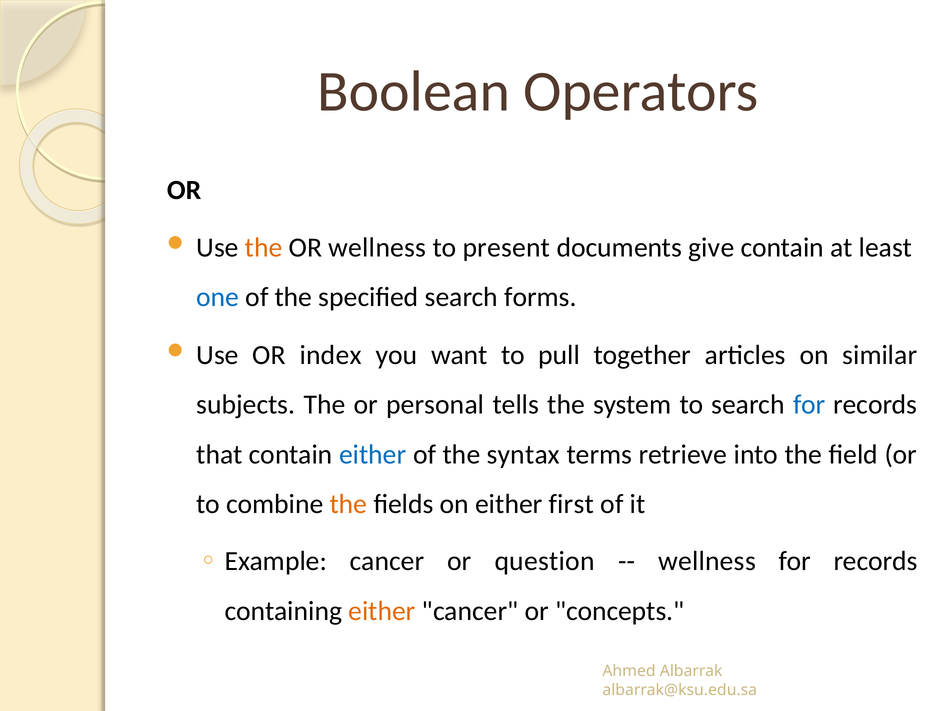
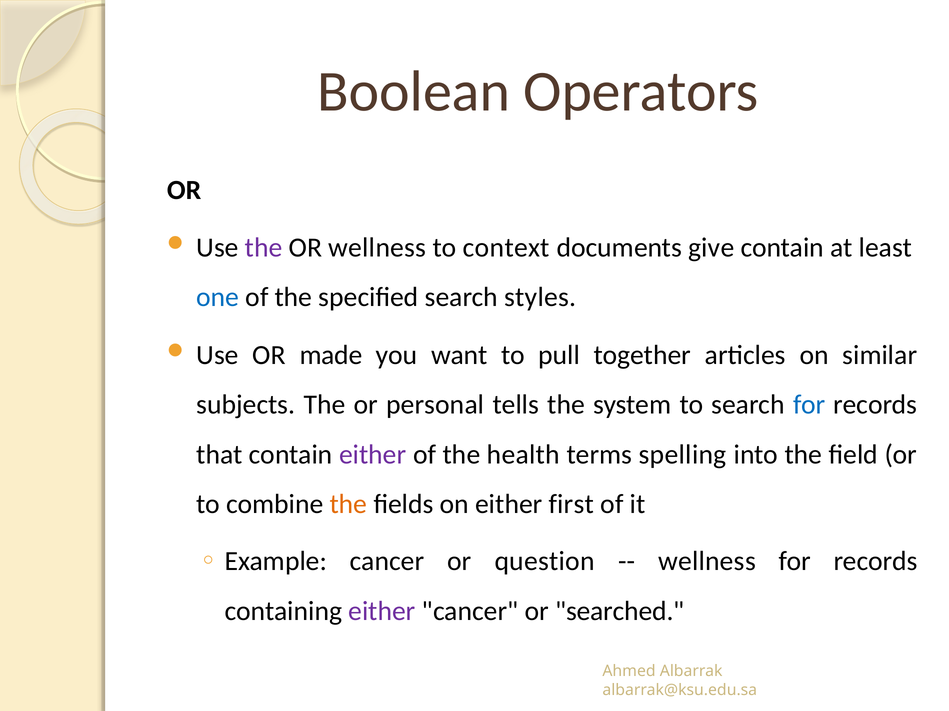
the at (264, 248) colour: orange -> purple
present: present -> context
forms: forms -> styles
index: index -> made
either at (373, 455) colour: blue -> purple
syntax: syntax -> health
retrieve: retrieve -> spelling
either at (382, 612) colour: orange -> purple
concepts: concepts -> searched
